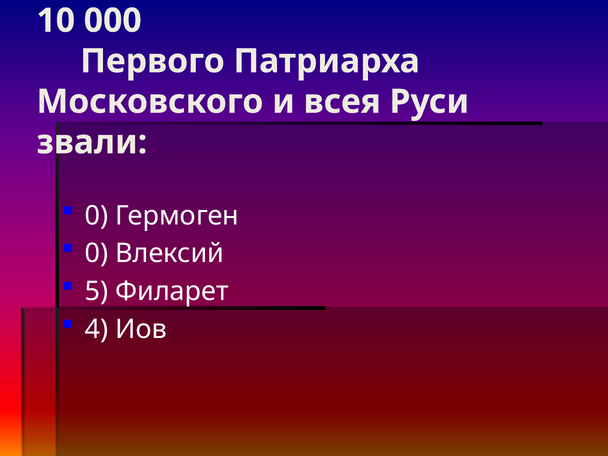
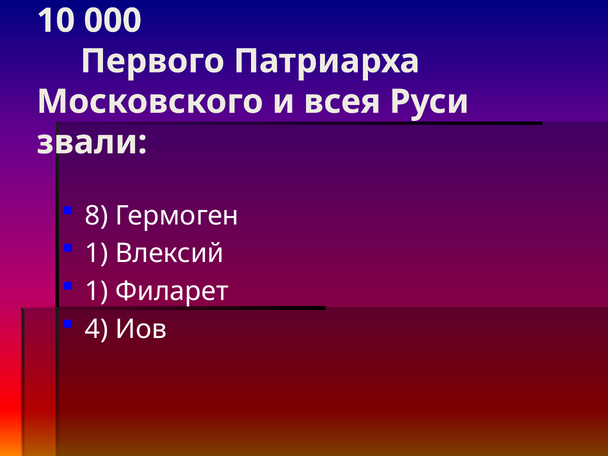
0 at (96, 216): 0 -> 8
0 at (96, 253): 0 -> 1
5 at (96, 291): 5 -> 1
